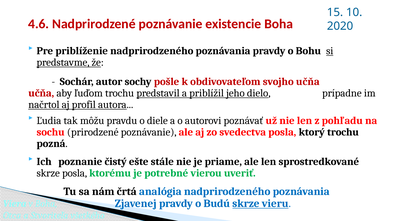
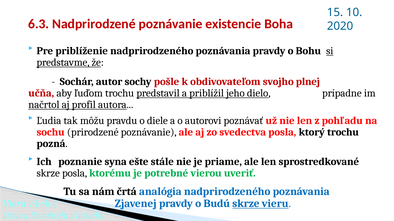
4.6: 4.6 -> 6.3
svojho učňa: učňa -> plnej
čistý: čistý -> syna
